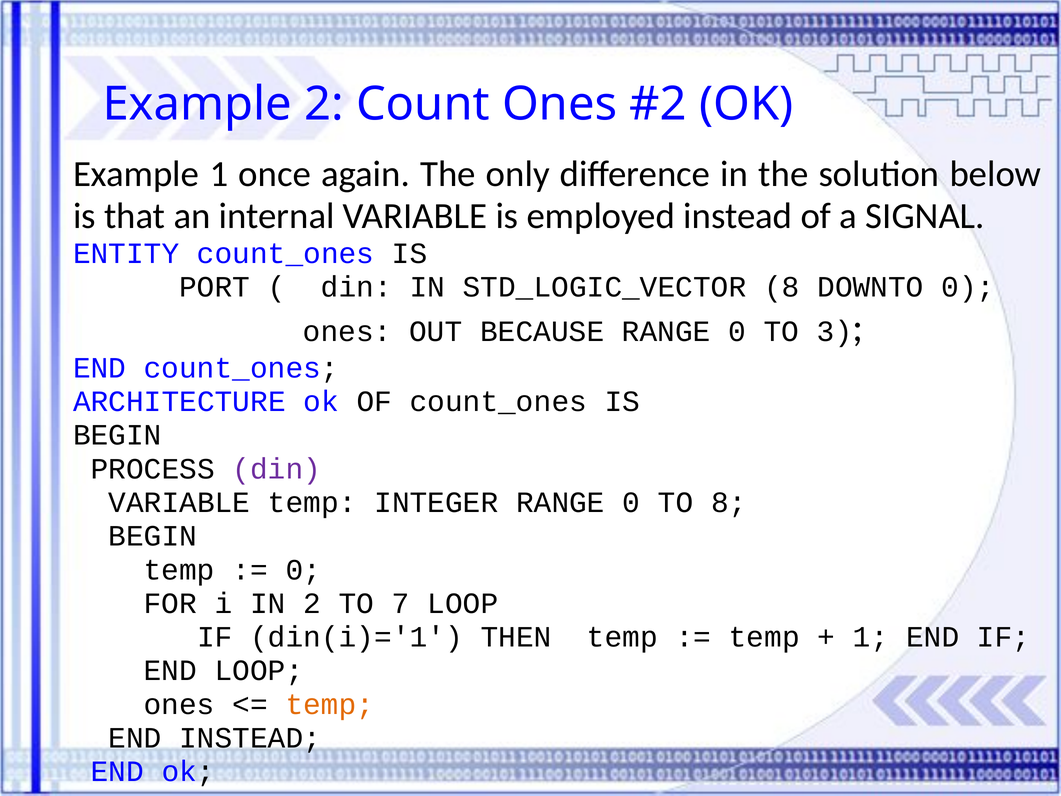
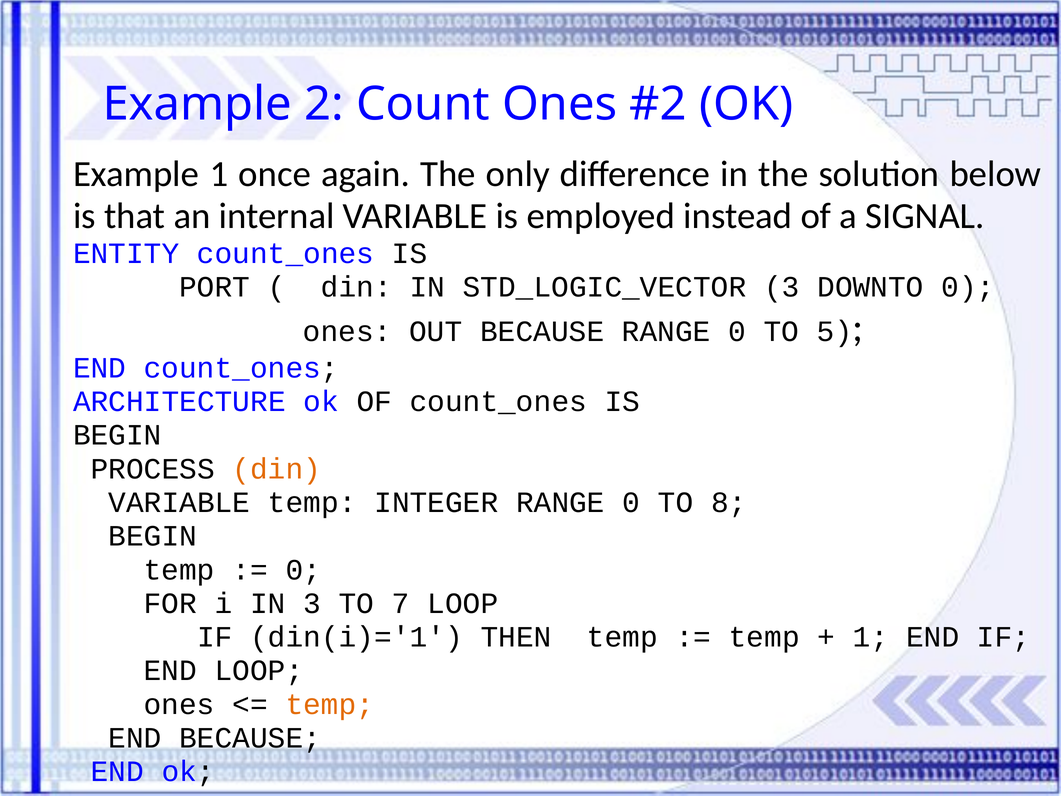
STD_LOGIC_VECTOR 8: 8 -> 3
3: 3 -> 5
din at (277, 469) colour: purple -> orange
IN 2: 2 -> 3
END INSTEAD: INSTEAD -> BECAUSE
